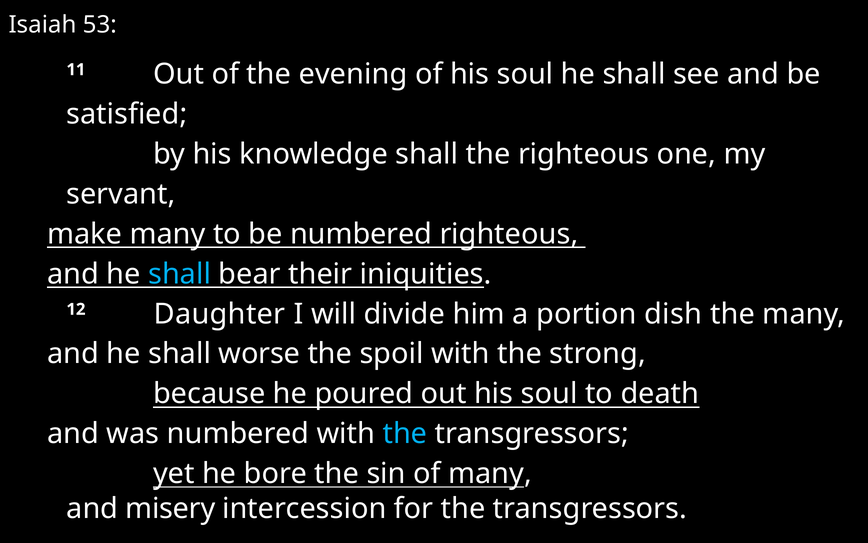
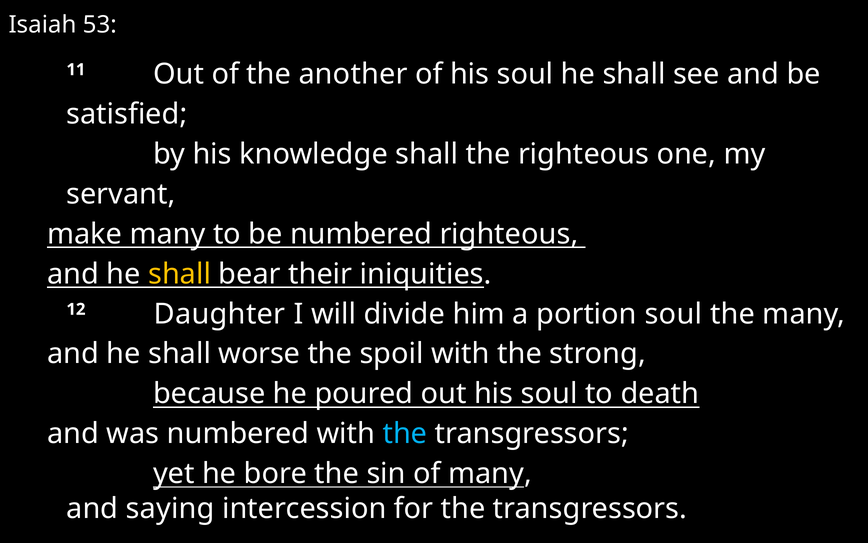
evening: evening -> another
shall at (180, 274) colour: light blue -> yellow
portion dish: dish -> soul
misery: misery -> saying
